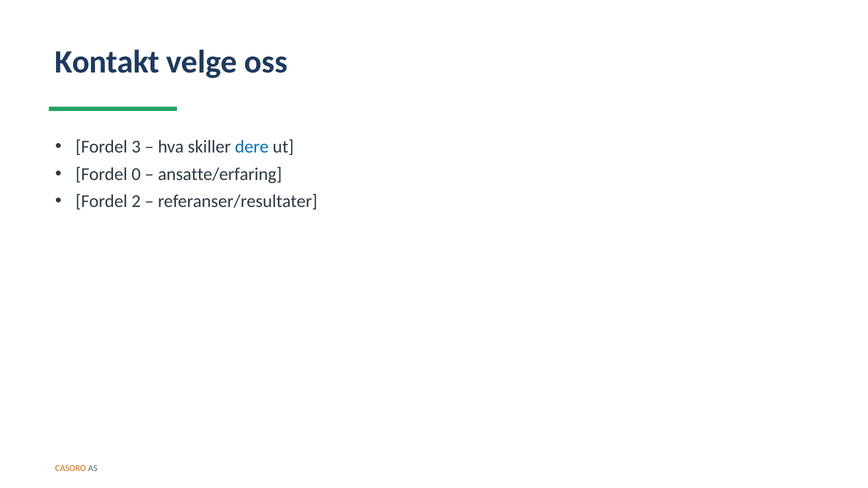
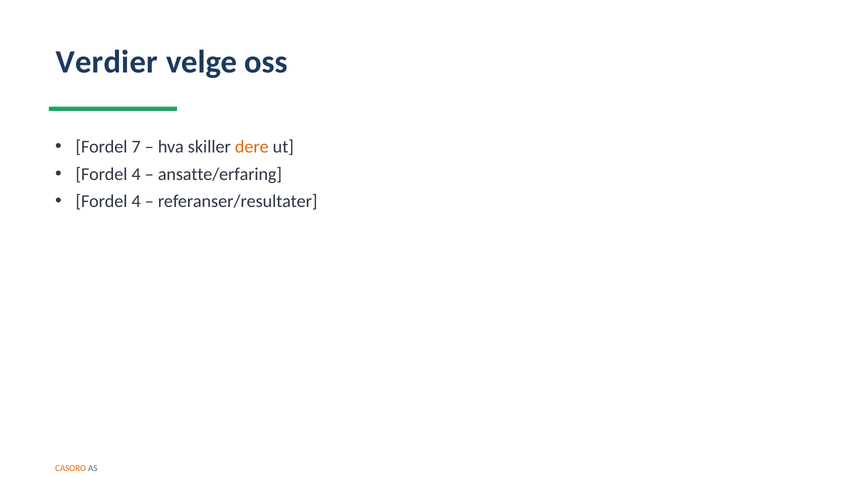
Kontakt: Kontakt -> Verdier
3: 3 -> 7
dere colour: blue -> orange
0 at (136, 174): 0 -> 4
2 at (136, 201): 2 -> 4
